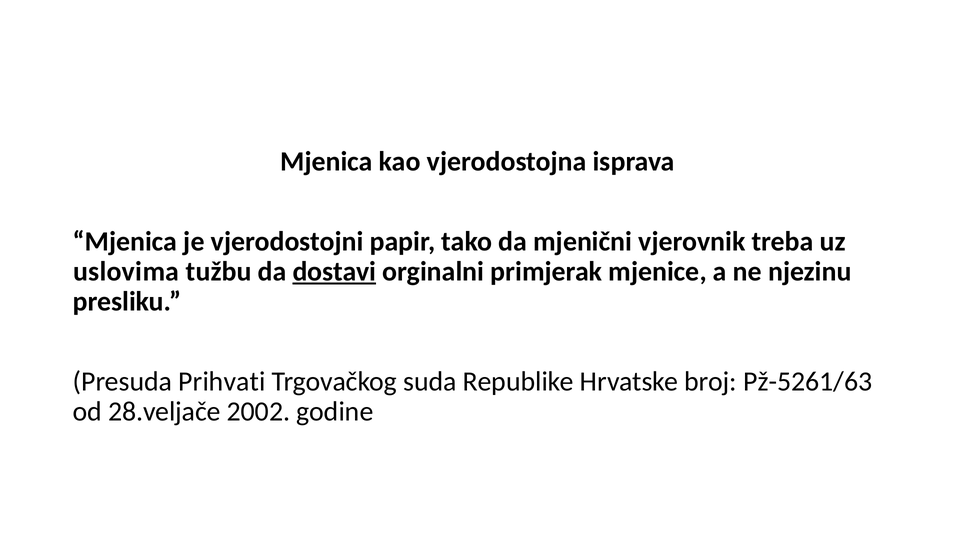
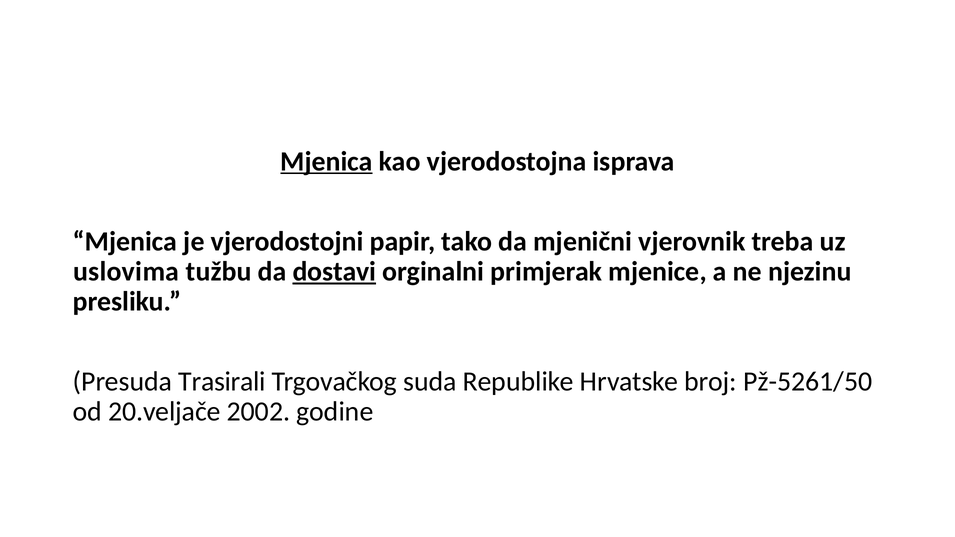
Mjenica at (326, 161) underline: none -> present
Prihvati: Prihvati -> Trasirali
Pž-5261/63: Pž-5261/63 -> Pž-5261/50
28.veljače: 28.veljače -> 20.veljače
